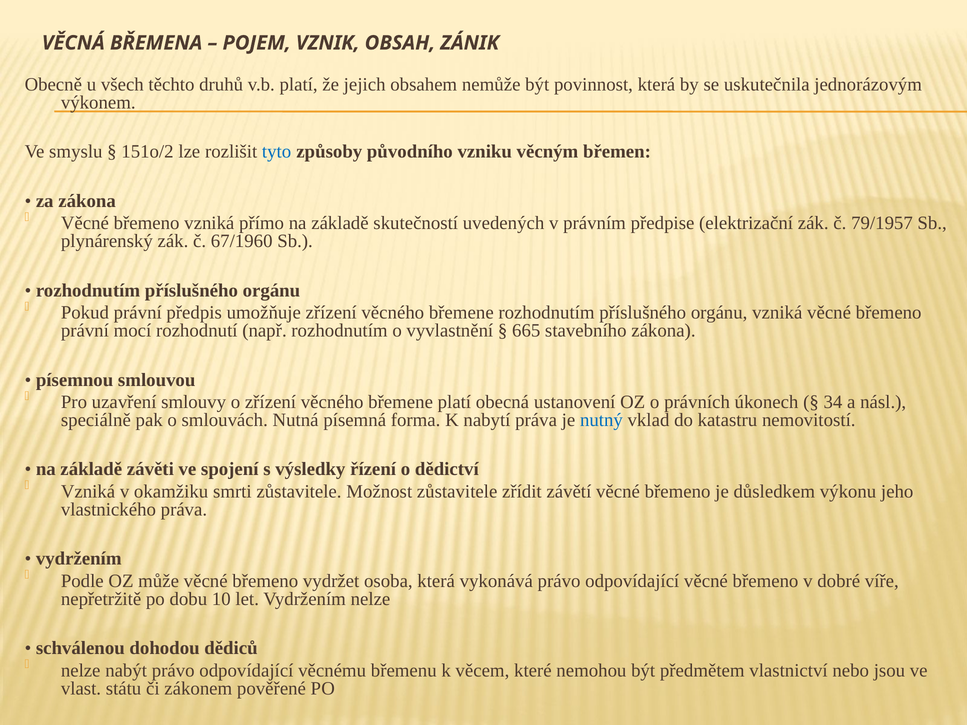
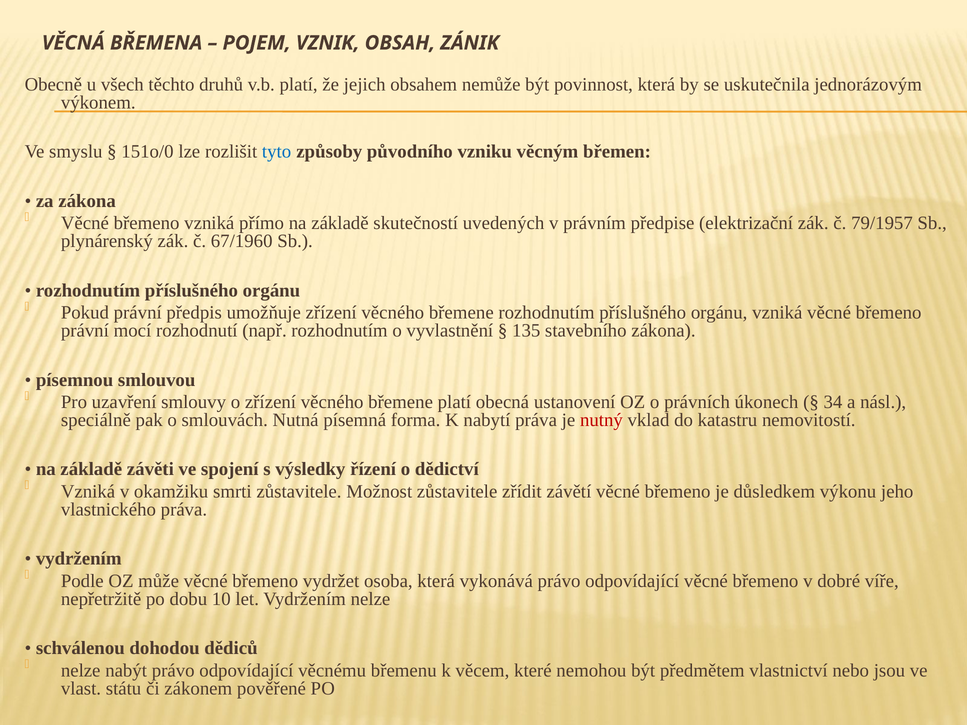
151o/2: 151o/2 -> 151o/0
665: 665 -> 135
nutný colour: blue -> red
